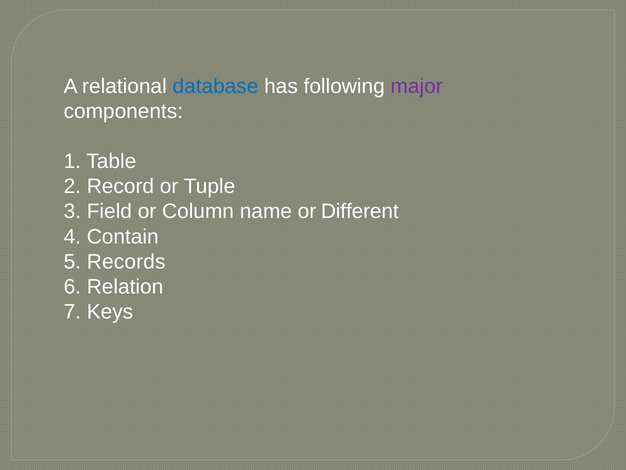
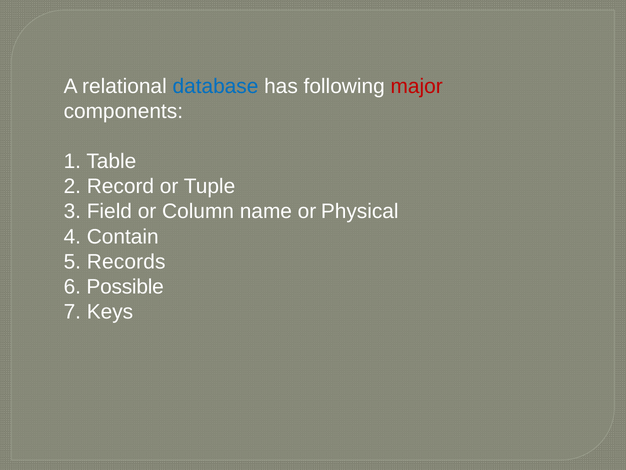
major colour: purple -> red
Different: Different -> Physical
Relation: Relation -> Possible
